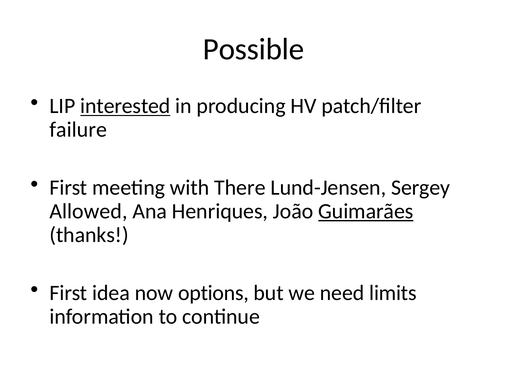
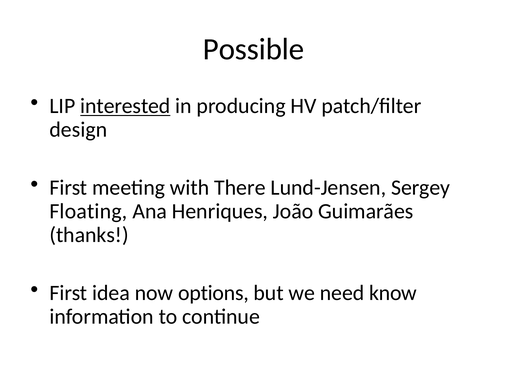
failure: failure -> design
Allowed: Allowed -> Floating
Guimarães underline: present -> none
limits: limits -> know
